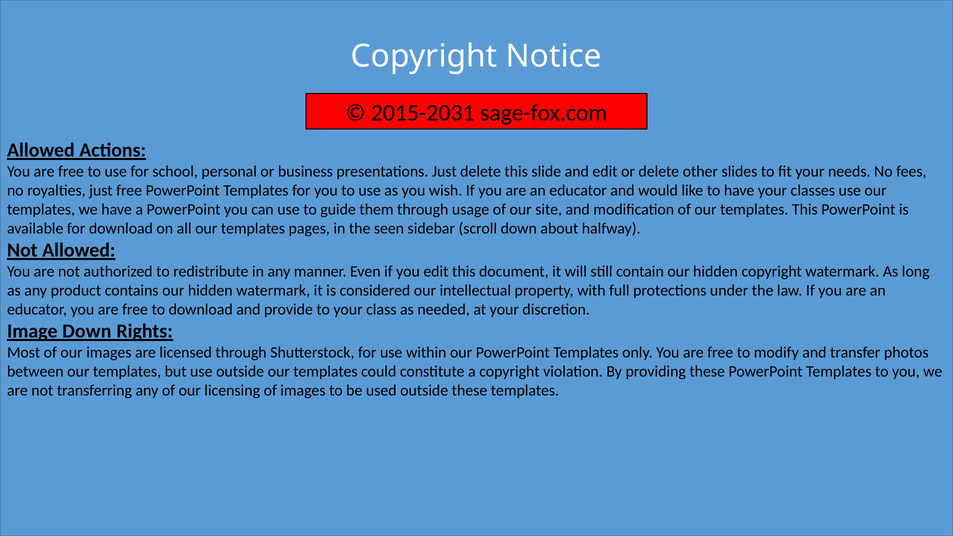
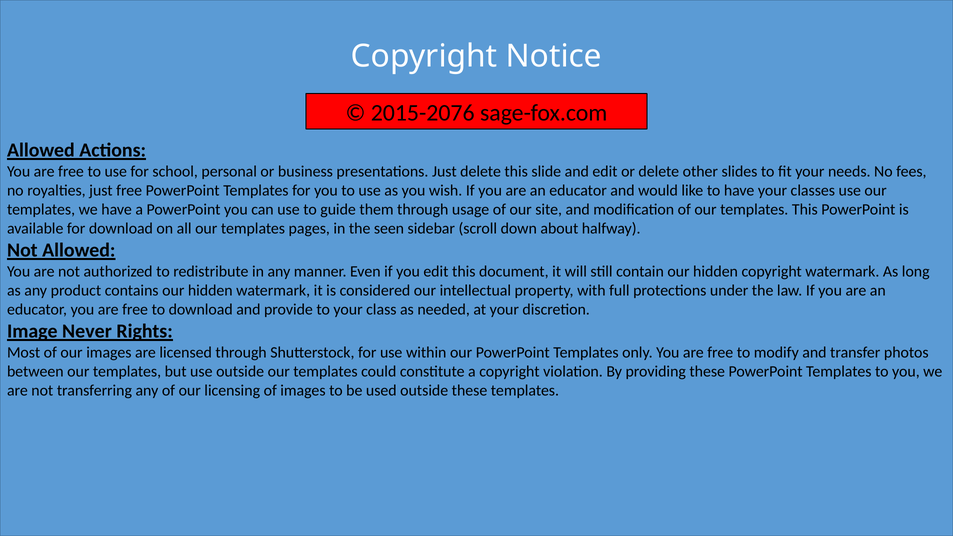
2015-2031: 2015-2031 -> 2015-2076
Image Down: Down -> Never
